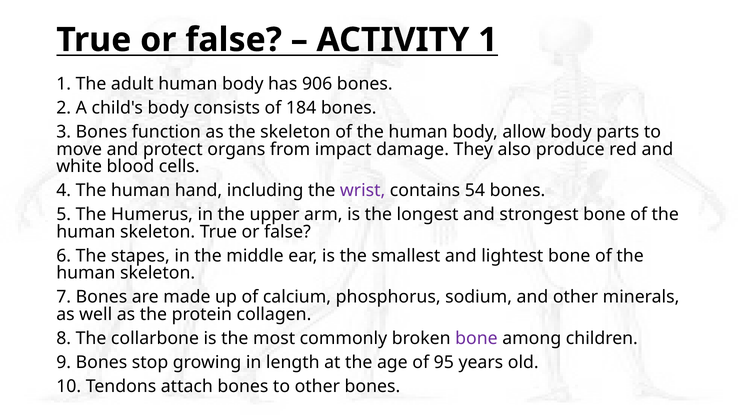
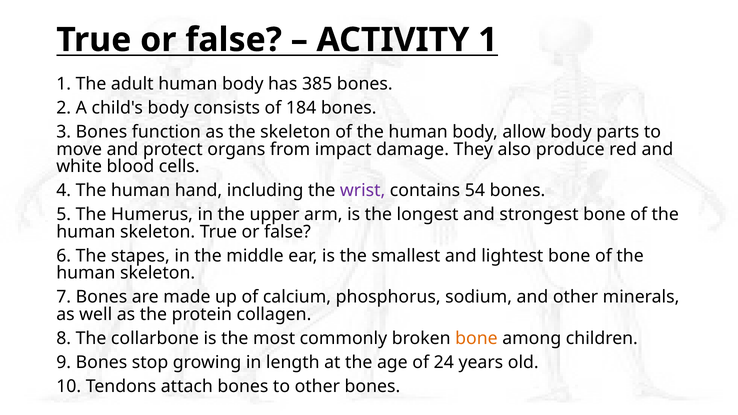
906: 906 -> 385
bone at (476, 338) colour: purple -> orange
95: 95 -> 24
